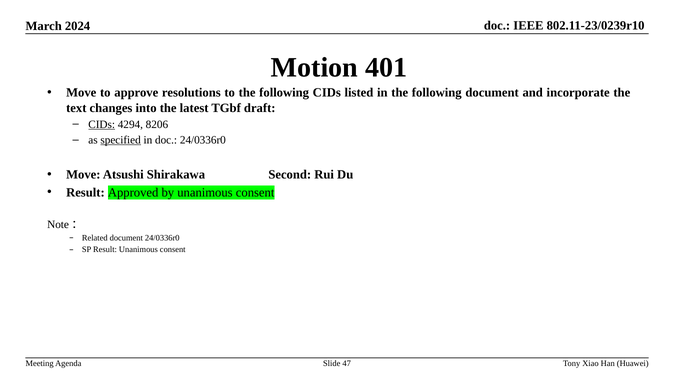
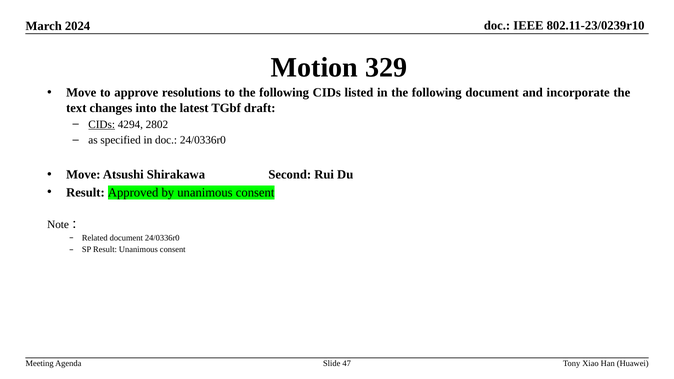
401: 401 -> 329
8206: 8206 -> 2802
specified underline: present -> none
